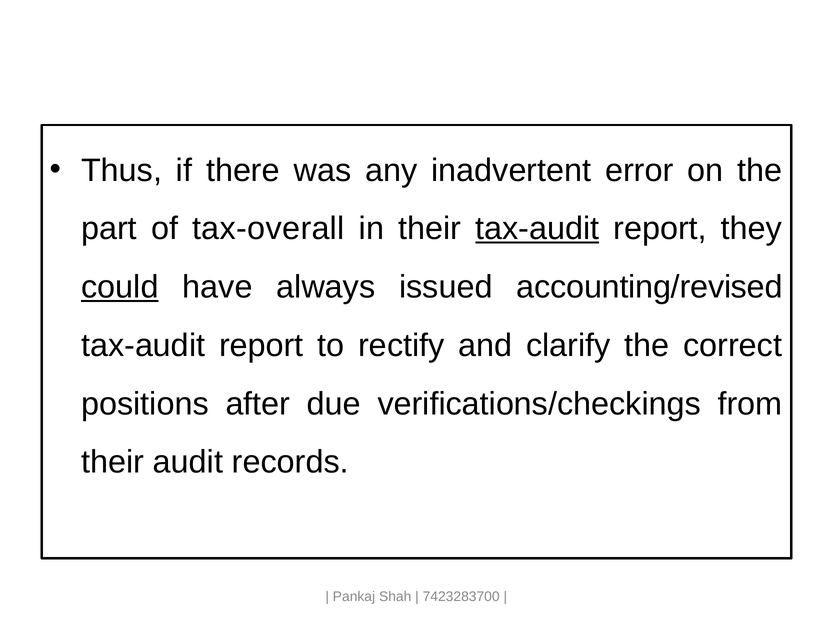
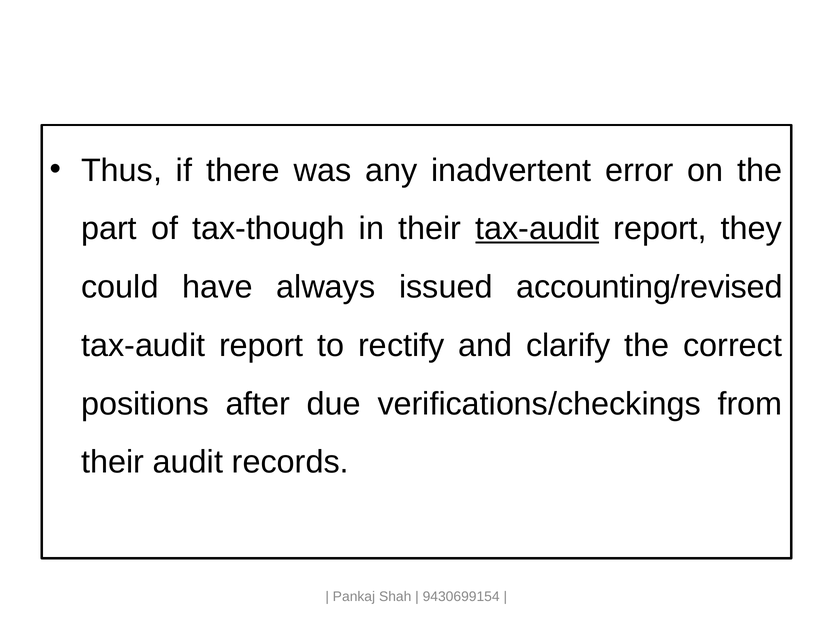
tax-overall: tax-overall -> tax-though
could underline: present -> none
7423283700: 7423283700 -> 9430699154
